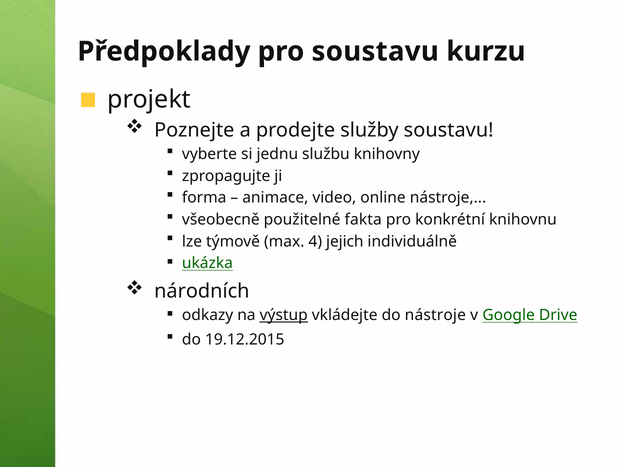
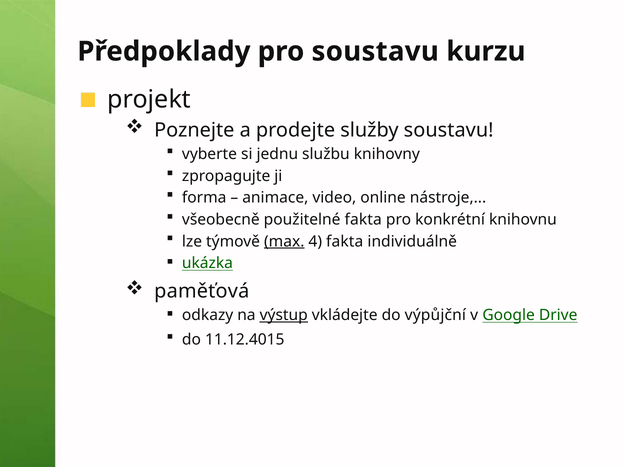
max underline: none -> present
4 jejich: jejich -> fakta
národních: národních -> paměťová
do nástroje: nástroje -> výpůjční
19.12.2015: 19.12.2015 -> 11.12.4015
